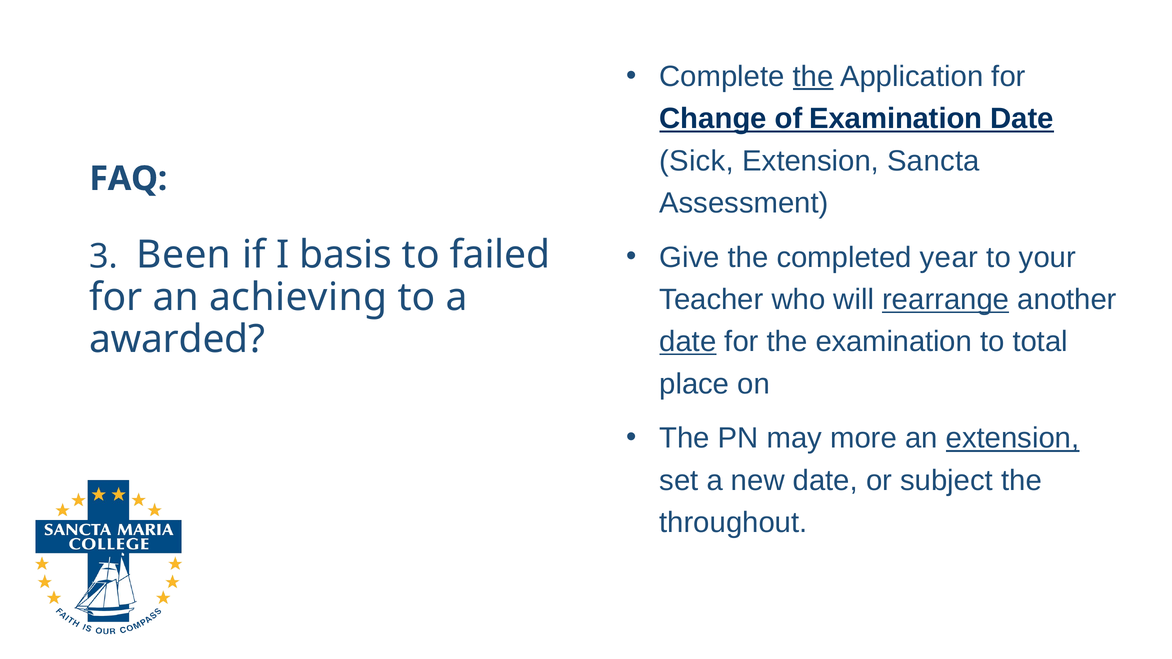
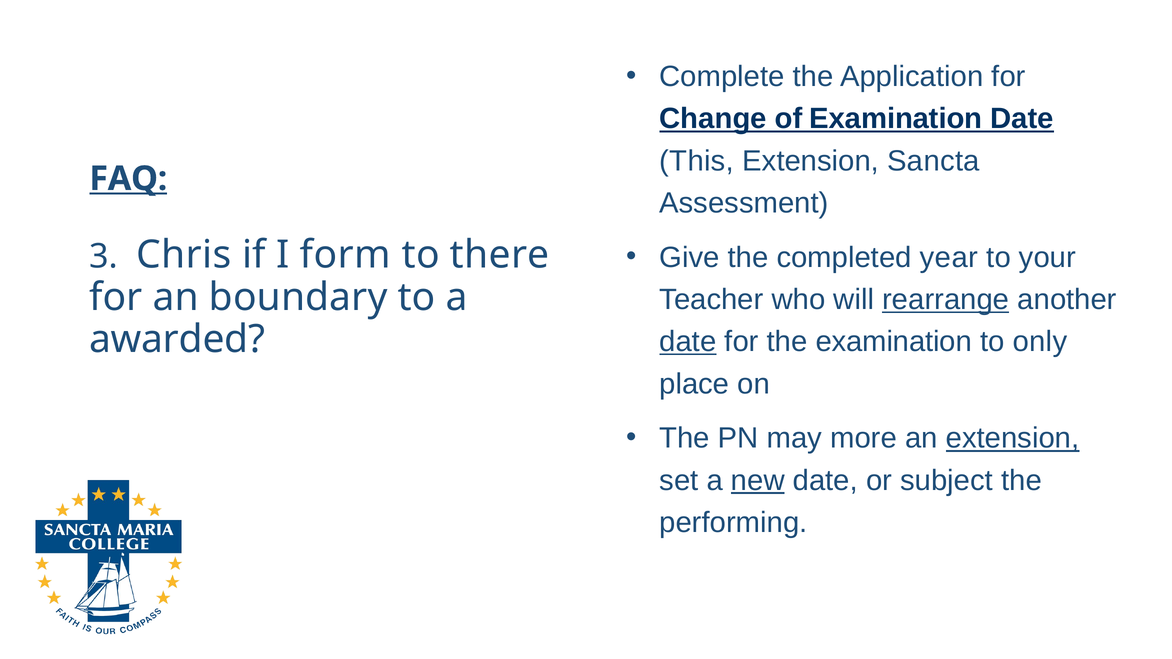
the at (813, 77) underline: present -> none
Sick: Sick -> This
FAQ underline: none -> present
Been: Been -> Chris
basis: basis -> form
failed: failed -> there
achieving: achieving -> boundary
total: total -> only
new underline: none -> present
throughout: throughout -> performing
